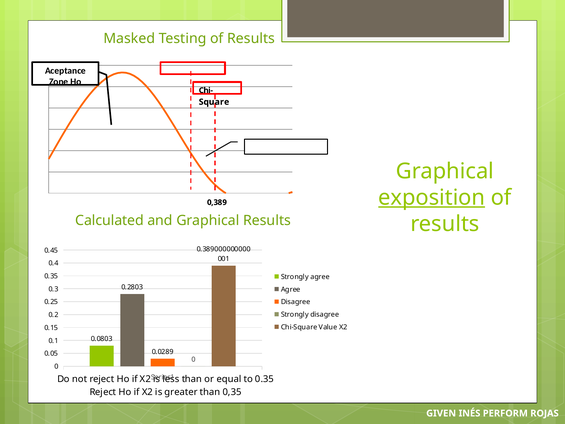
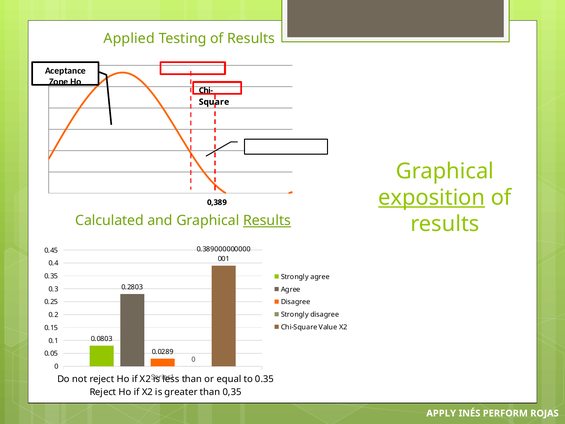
Masked: Masked -> Applied
Results at (267, 221) underline: none -> present
GIVEN: GIVEN -> APPLY
